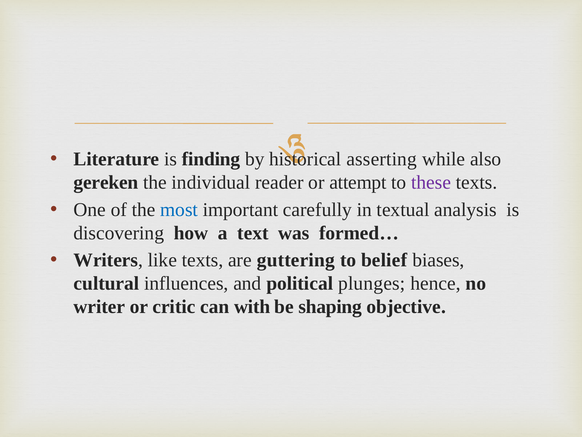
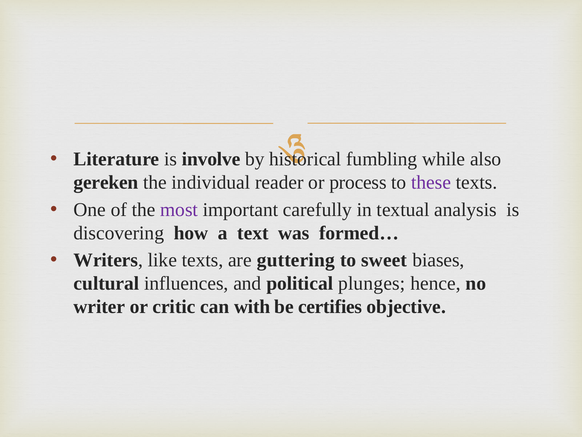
finding: finding -> involve
asserting: asserting -> fumbling
attempt: attempt -> process
most colour: blue -> purple
belief: belief -> sweet
shaping: shaping -> certifies
